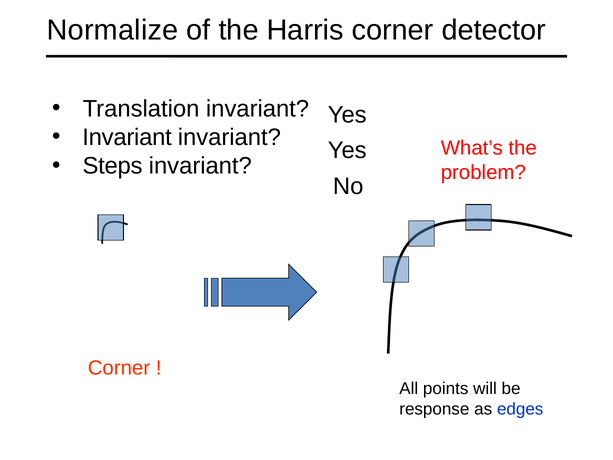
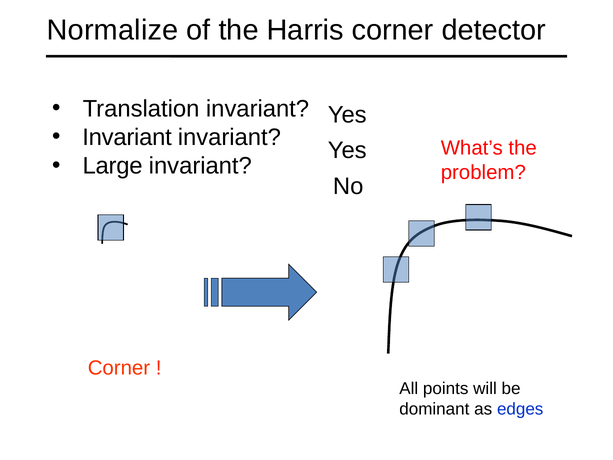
Steps: Steps -> Large
response: response -> dominant
